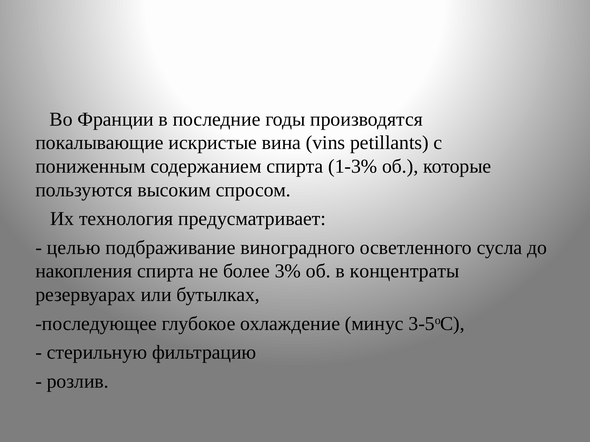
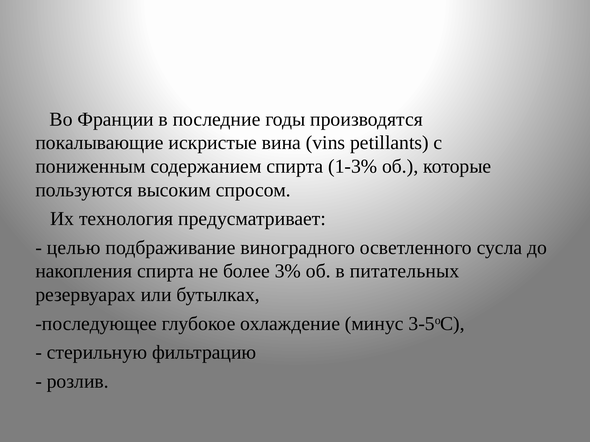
концентраты: концентраты -> питательных
